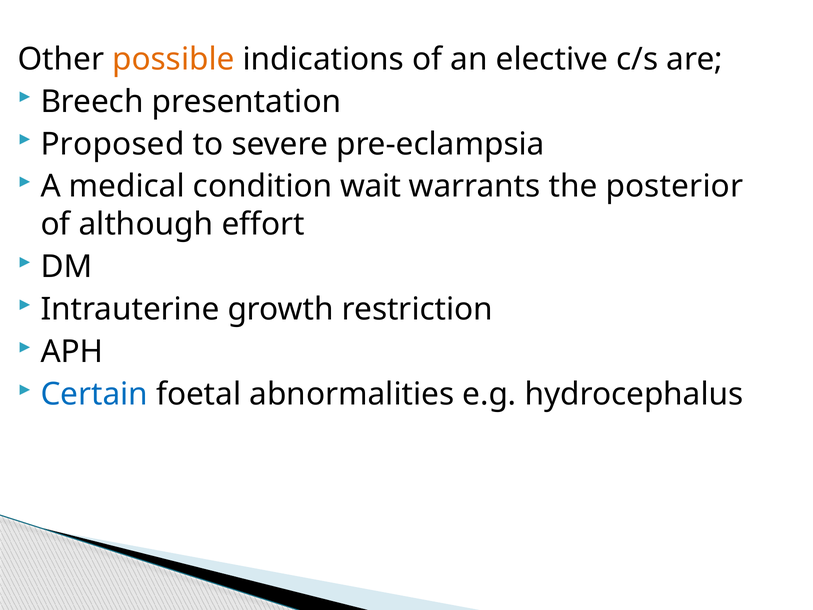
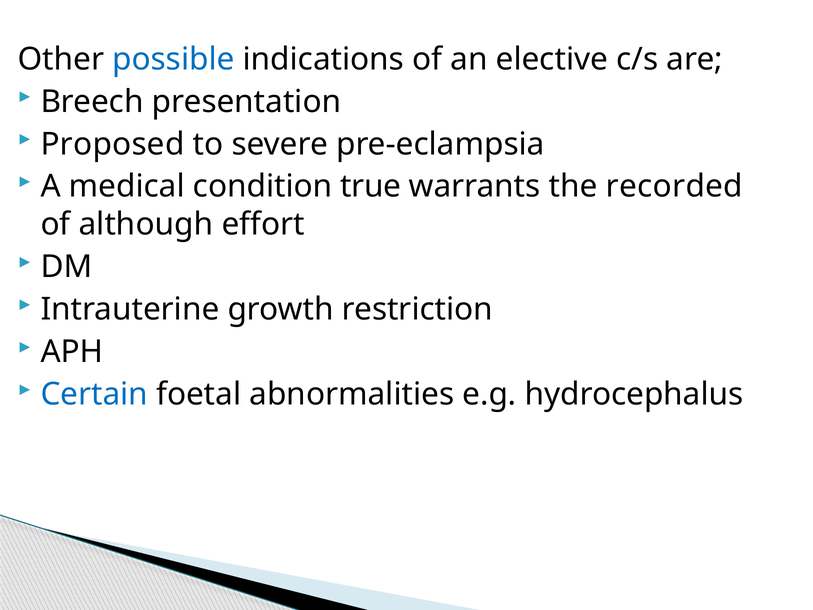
possible colour: orange -> blue
wait: wait -> true
posterior: posterior -> recorded
